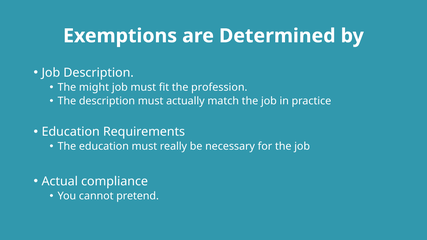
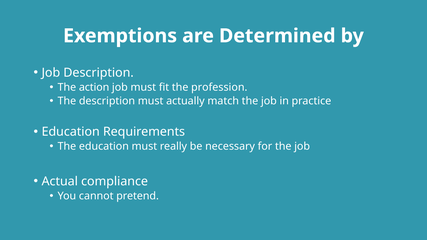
might: might -> action
